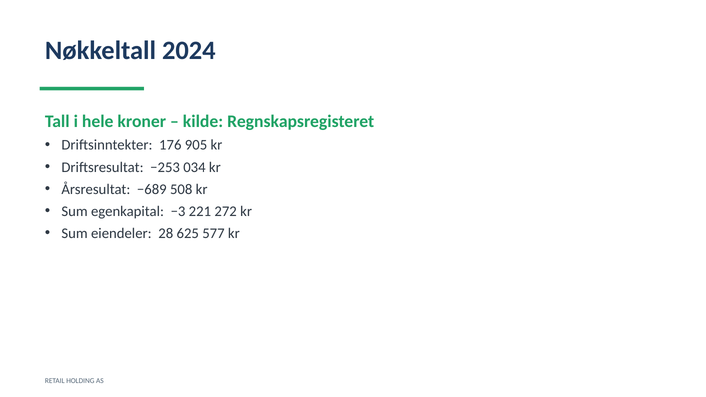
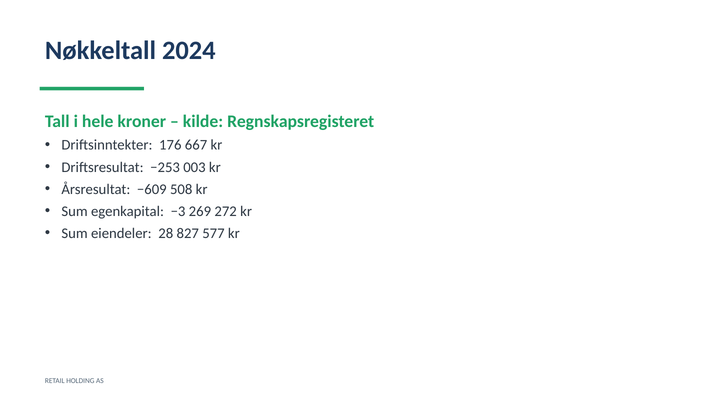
905: 905 -> 667
034: 034 -> 003
−689: −689 -> −609
221: 221 -> 269
625: 625 -> 827
